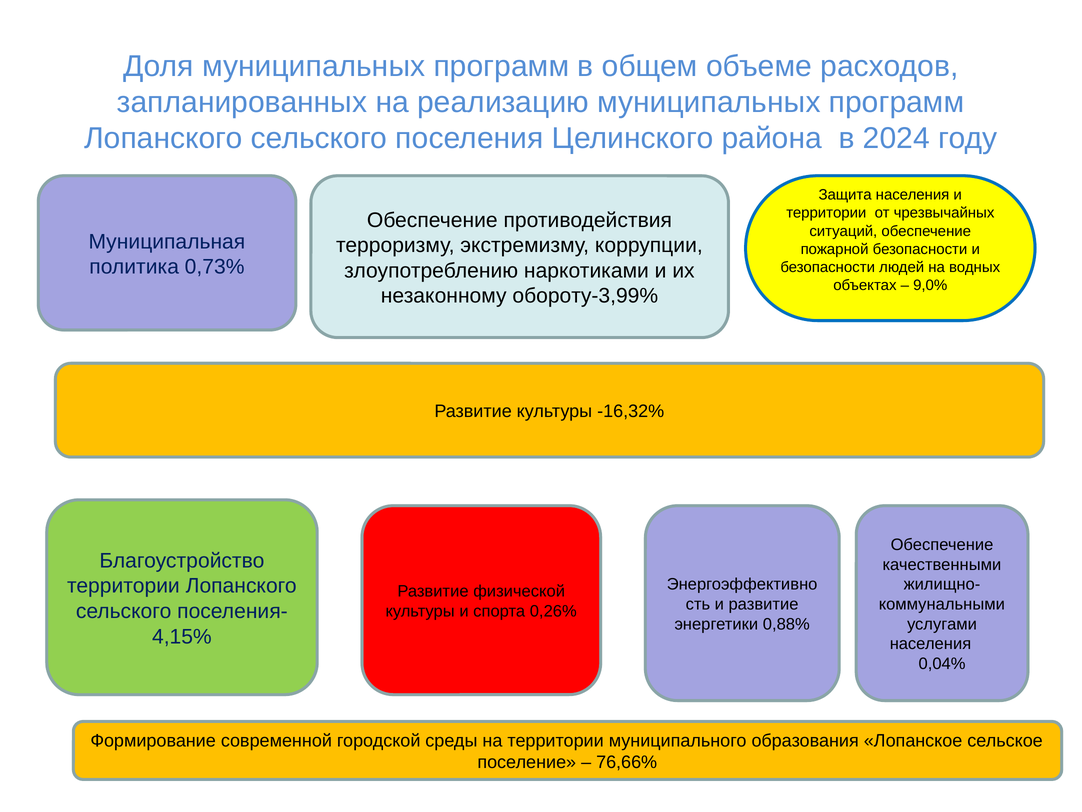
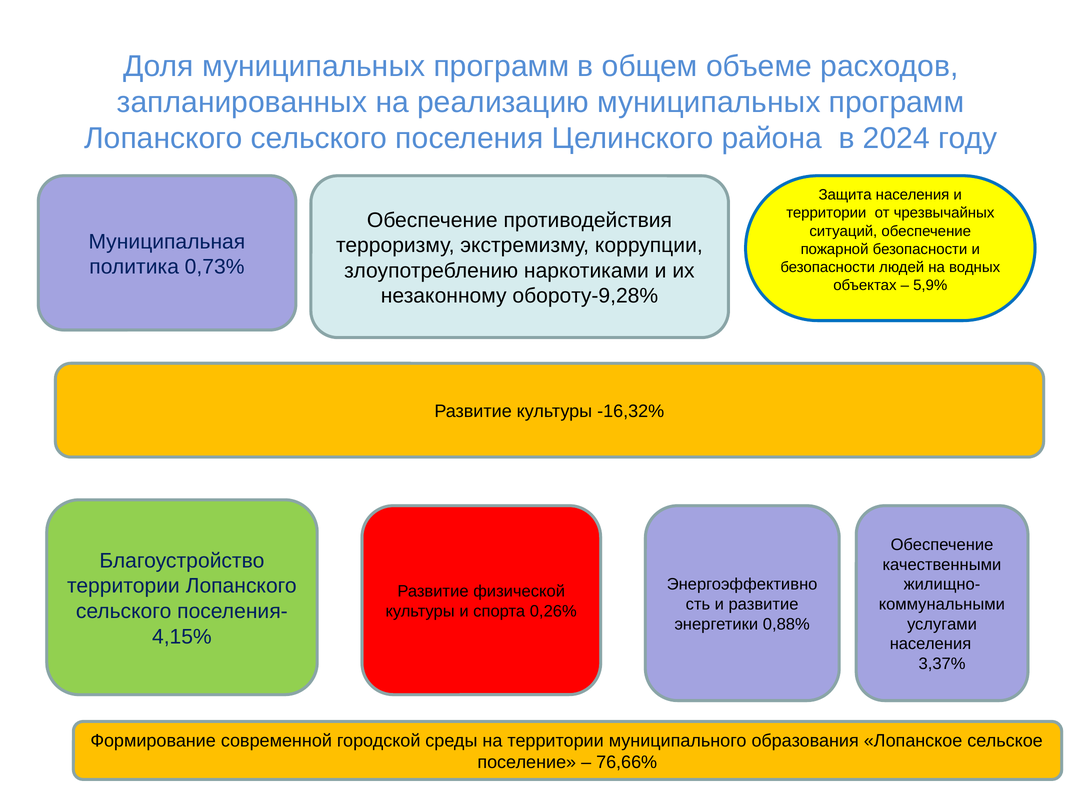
9,0%: 9,0% -> 5,9%
обороту-3,99%: обороту-3,99% -> обороту-9,28%
0,04%: 0,04% -> 3,37%
